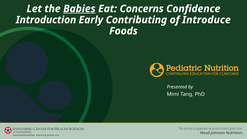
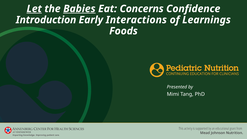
Let underline: none -> present
Contributing: Contributing -> Interactions
Introduce: Introduce -> Learnings
